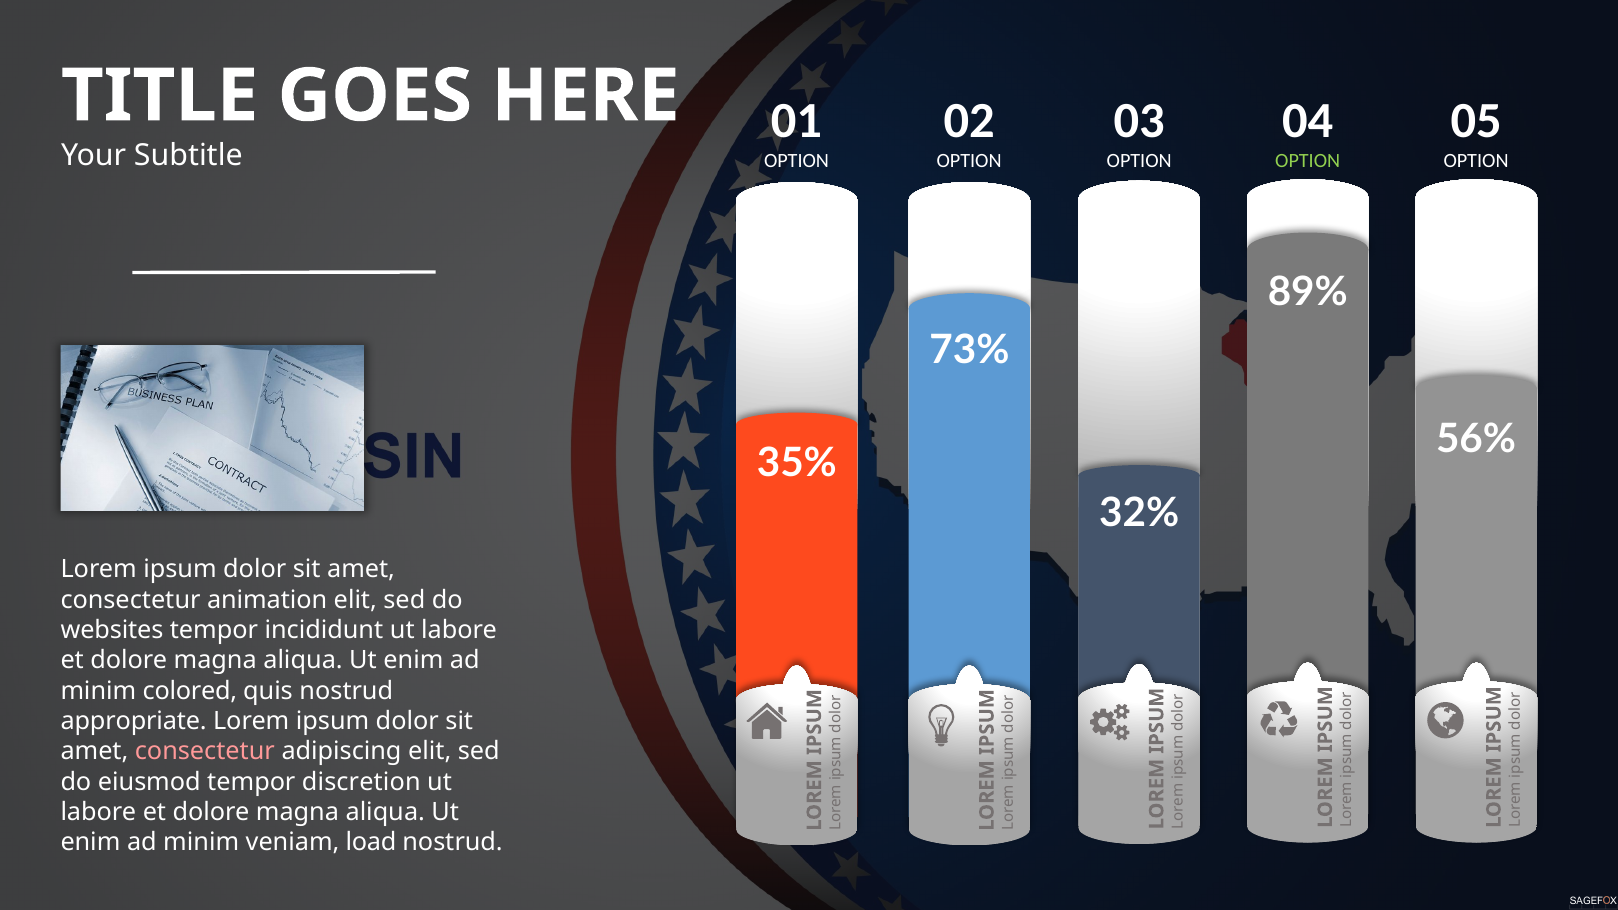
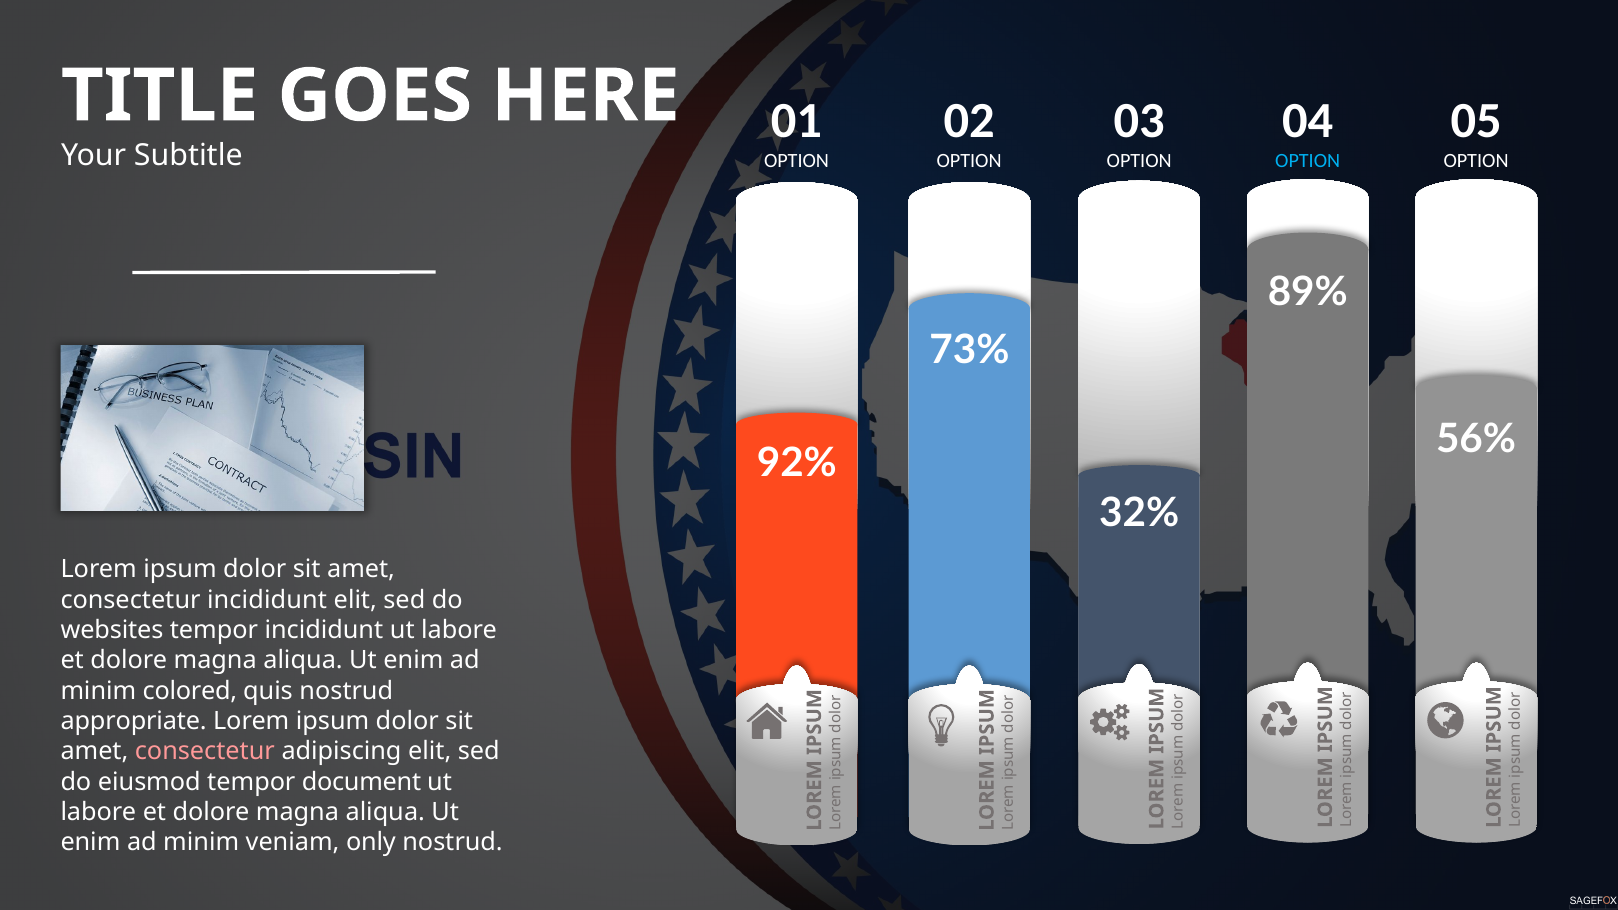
OPTION at (1308, 161) colour: light green -> light blue
35%: 35% -> 92%
consectetur animation: animation -> incididunt
discretion: discretion -> document
load: load -> only
